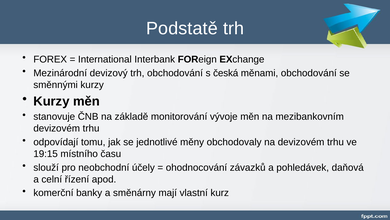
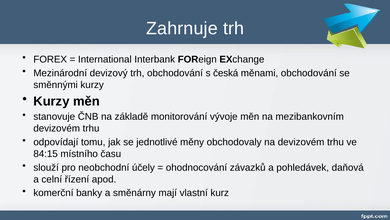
Podstatě: Podstatě -> Zahrnuje
19:15: 19:15 -> 84:15
